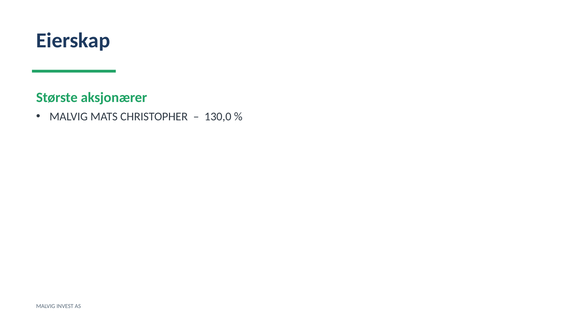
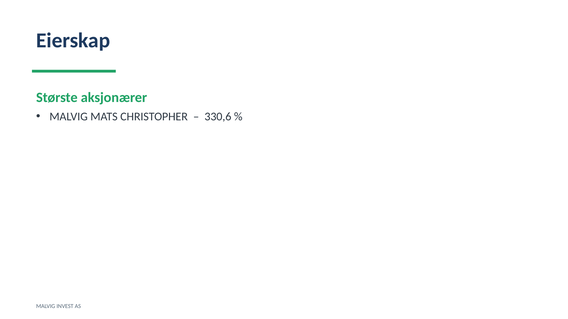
130,0: 130,0 -> 330,6
